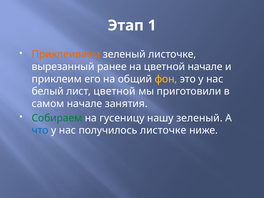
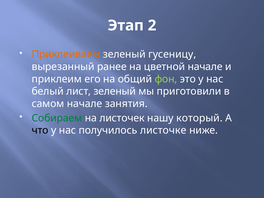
1: 1 -> 2
зеленый листочке: листочке -> гусеницу
фон colour: yellow -> light green
лист цветной: цветной -> зеленый
гусеницу: гусеницу -> листочек
нашу зеленый: зеленый -> который
что colour: blue -> black
